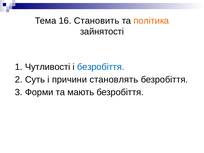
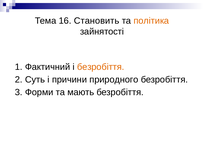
Чутливості: Чутливості -> Фактичний
безробіття at (101, 67) colour: blue -> orange
становлять: становлять -> природного
